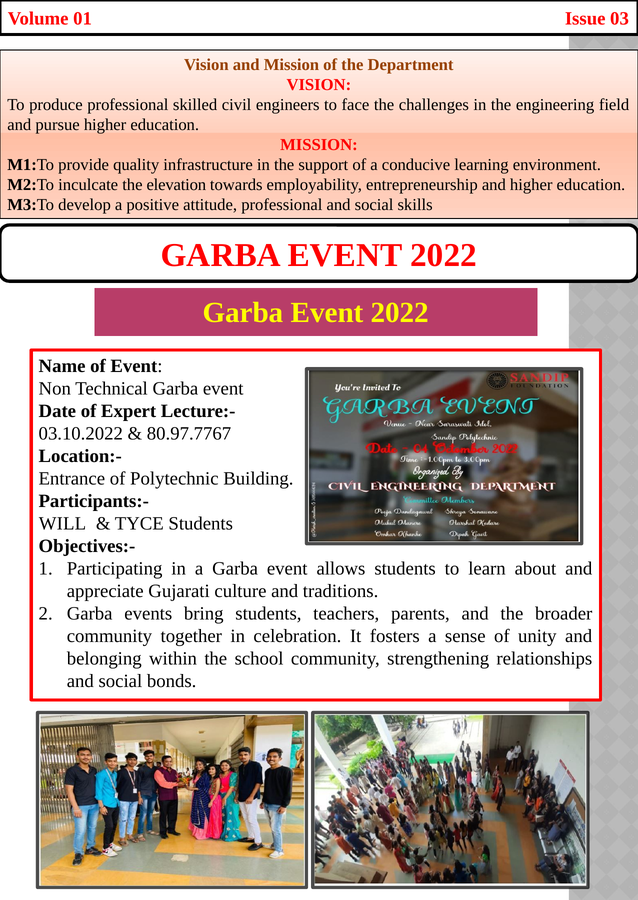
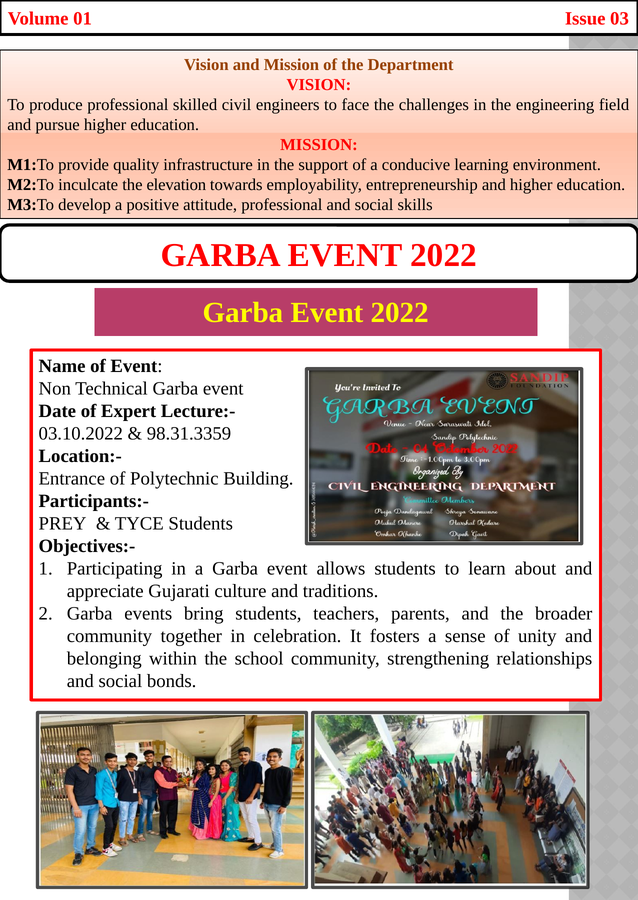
80.97.7767: 80.97.7767 -> 98.31.3359
WILL: WILL -> PREY
